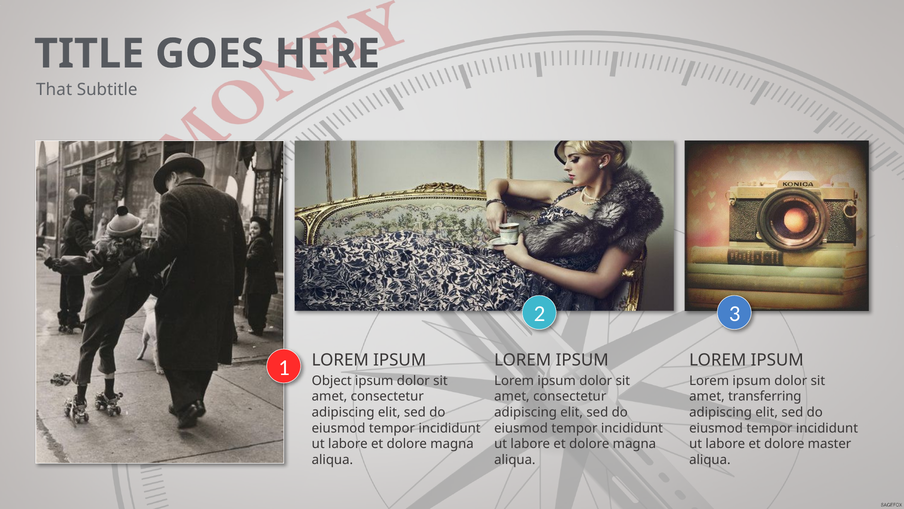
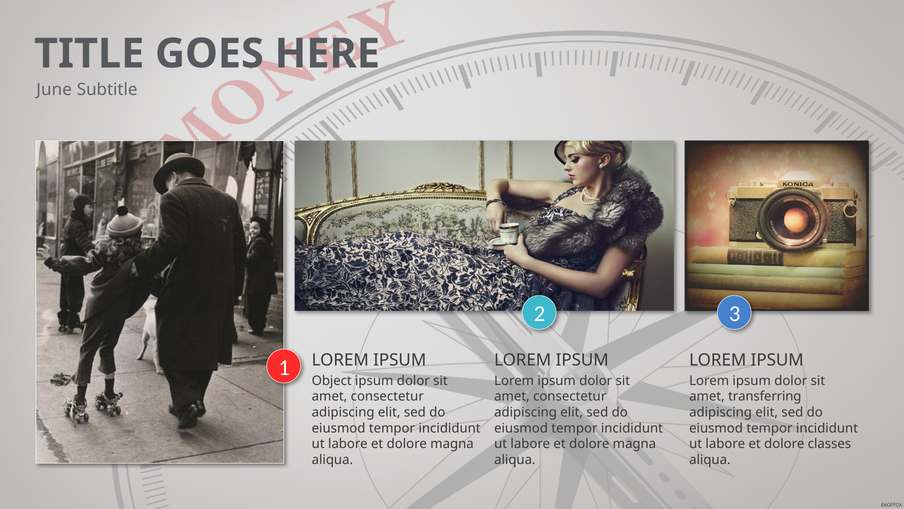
That: That -> June
master: master -> classes
